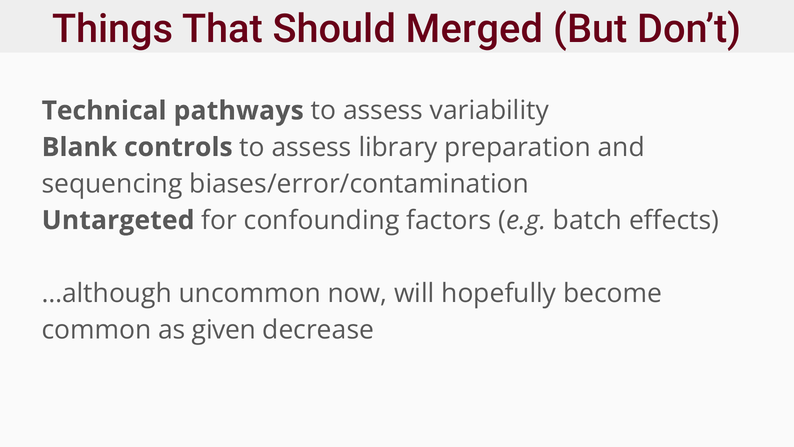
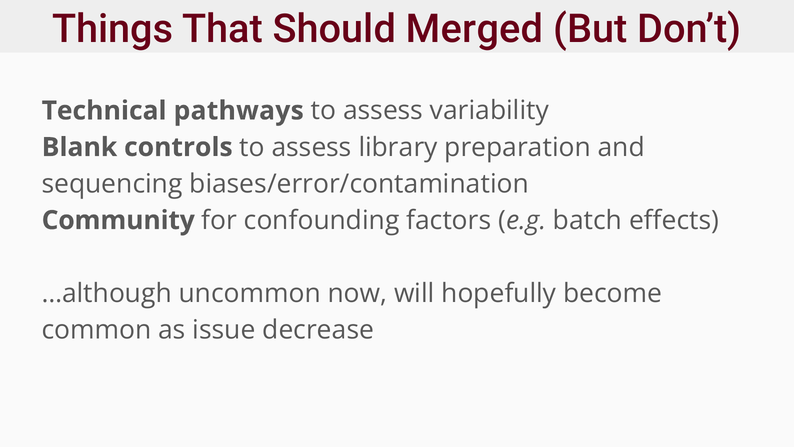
Untargeted: Untargeted -> Community
given: given -> issue
